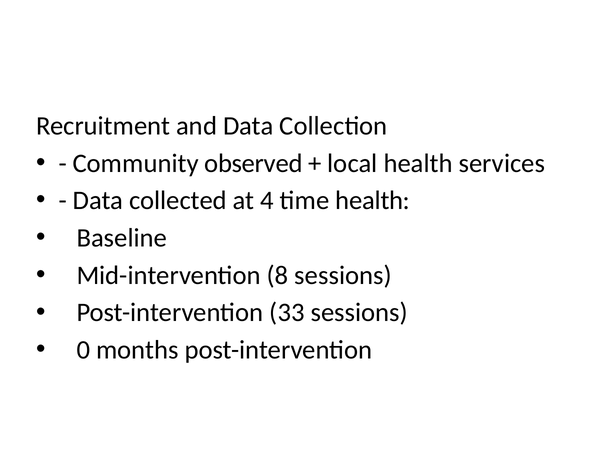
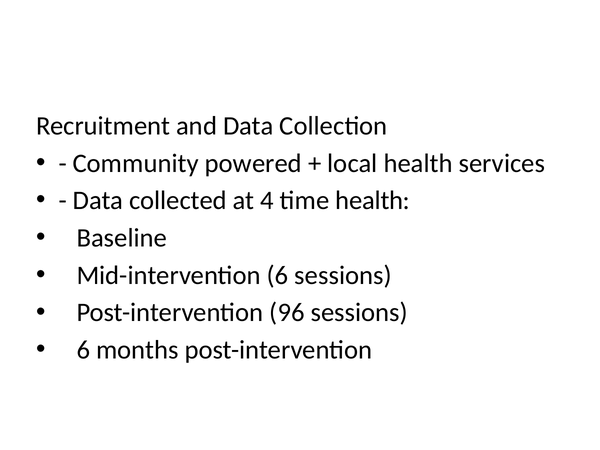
observed: observed -> powered
Mid-intervention 8: 8 -> 6
33: 33 -> 96
0 at (83, 350): 0 -> 6
